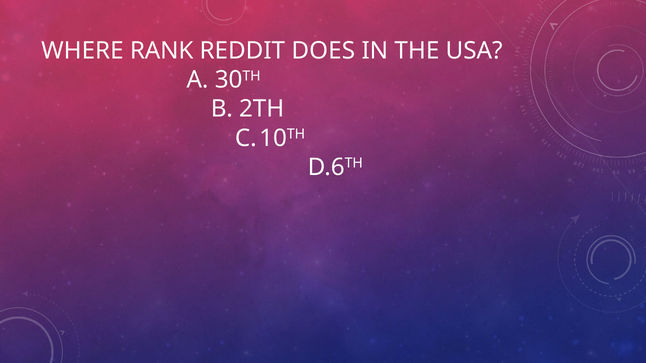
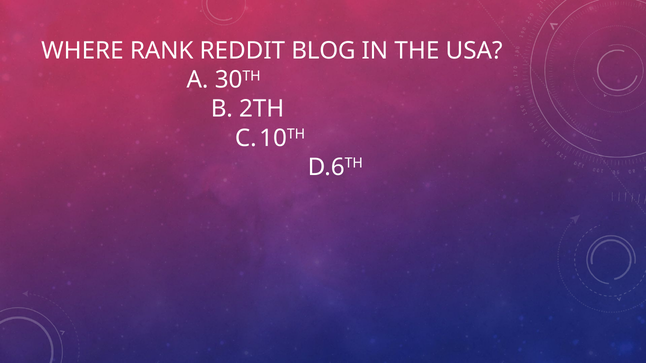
DOES: DOES -> BLOG
